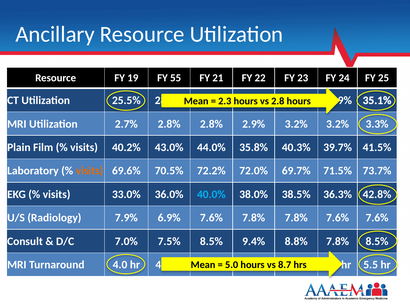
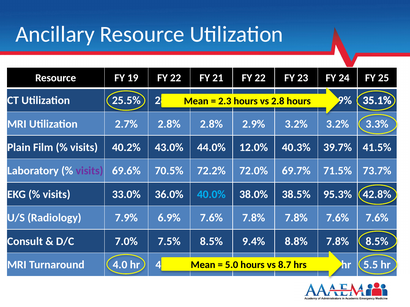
19 FY 55: 55 -> 22
35.8%: 35.8% -> 12.0%
visits at (89, 171) colour: orange -> purple
36.3%: 36.3% -> 95.3%
